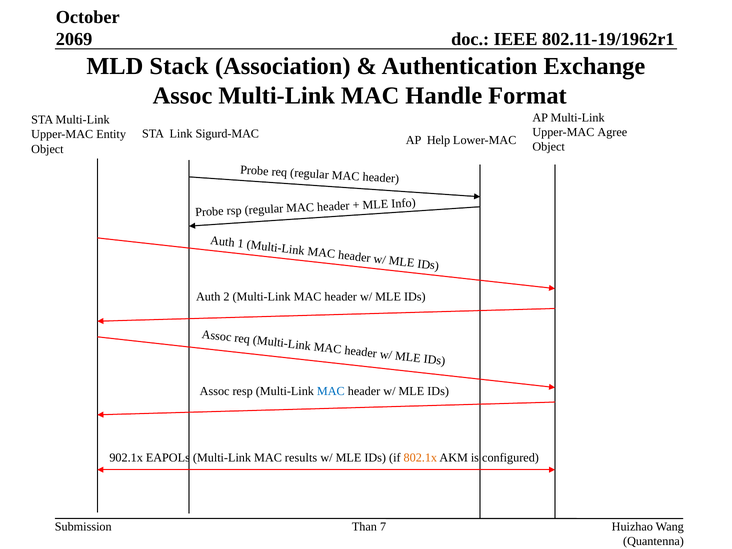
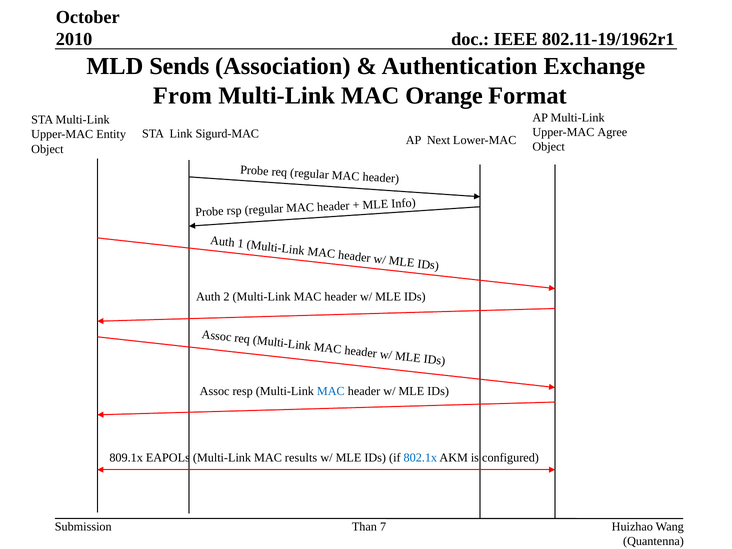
2069: 2069 -> 2010
Stack: Stack -> Sends
Assoc at (183, 96): Assoc -> From
Handle: Handle -> Orange
Help: Help -> Next
902.1x: 902.1x -> 809.1x
802.1x colour: orange -> blue
